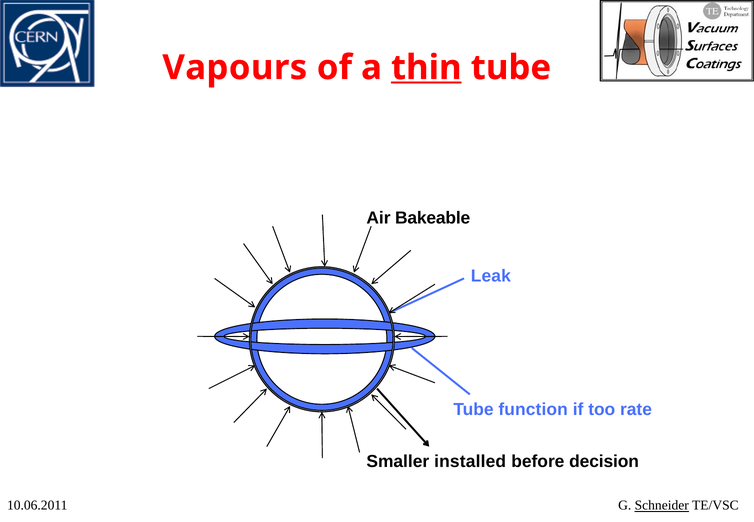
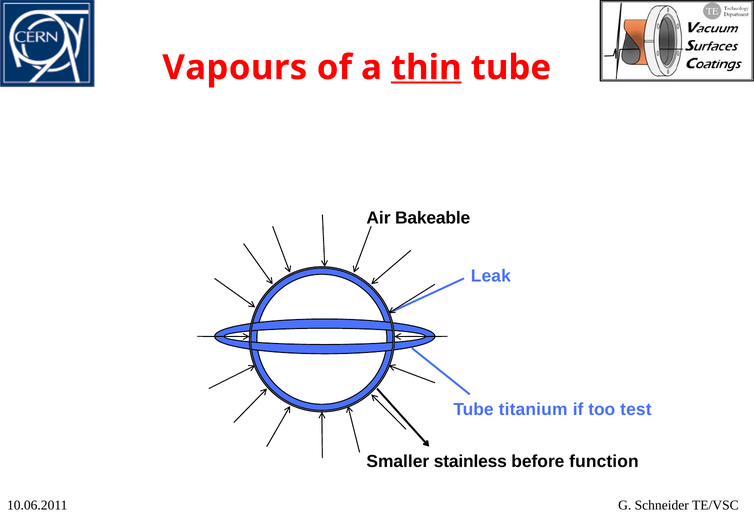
function: function -> titanium
rate: rate -> test
installed: installed -> stainless
decision: decision -> function
Schneider underline: present -> none
